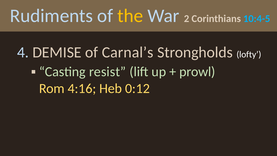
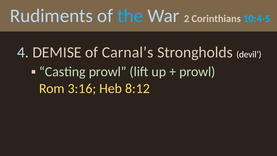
the colour: yellow -> light blue
lofty: lofty -> devil
Casting resist: resist -> prowl
4:16: 4:16 -> 3:16
0:12: 0:12 -> 8:12
